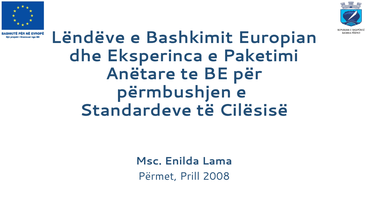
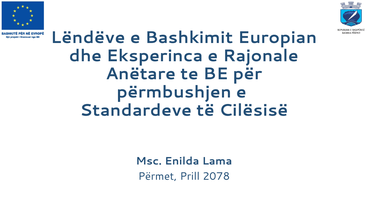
Paketimi: Paketimi -> Rajonale
2008: 2008 -> 2078
